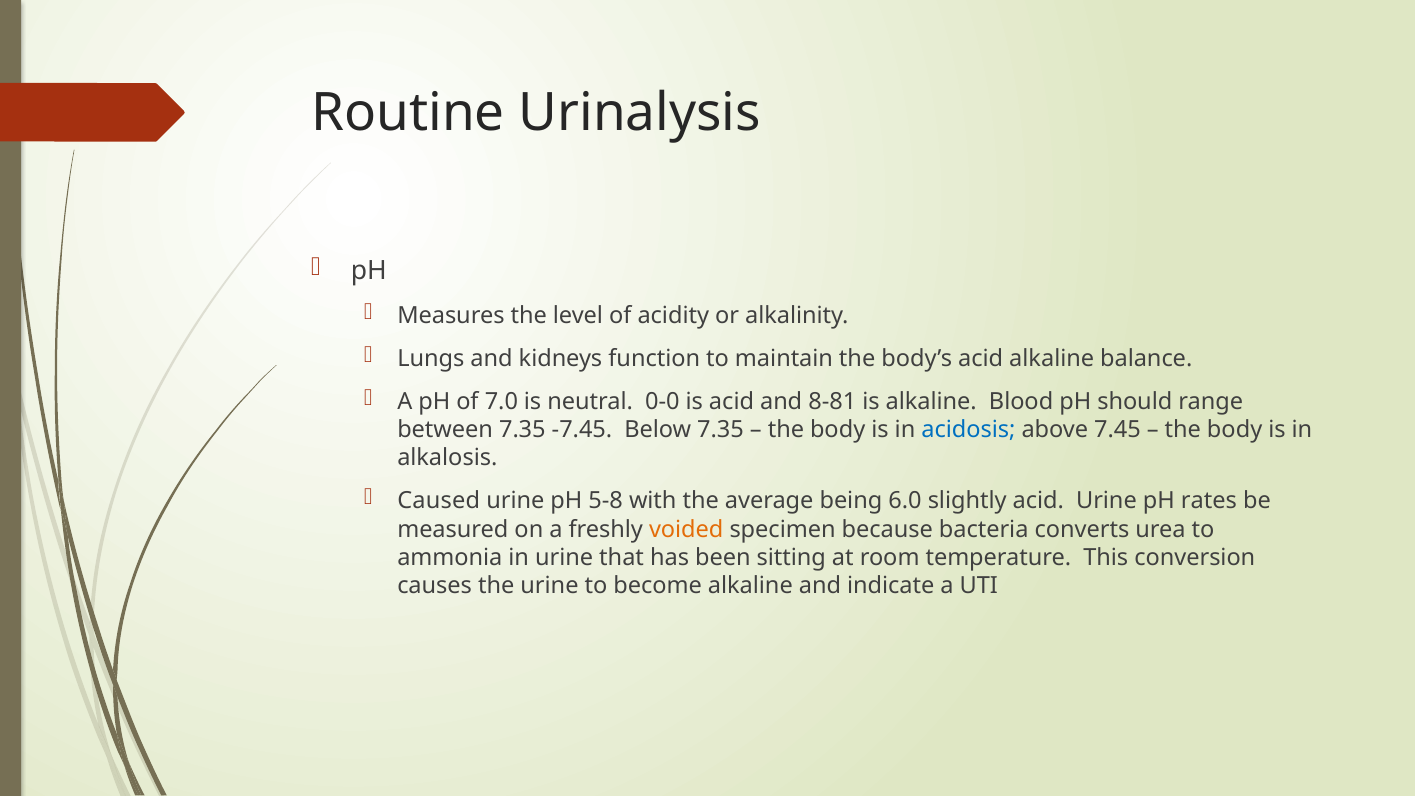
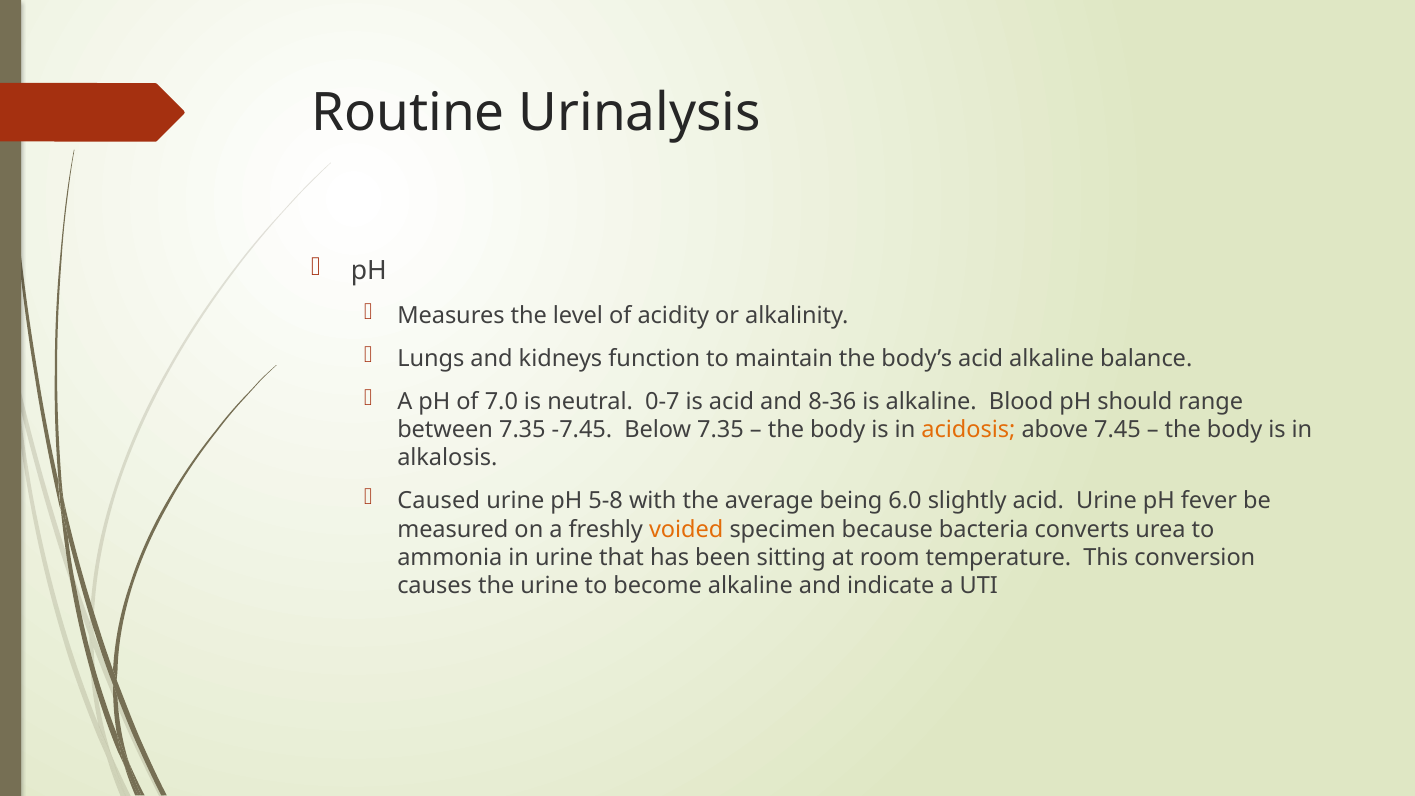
0-0: 0-0 -> 0-7
8-81: 8-81 -> 8-36
acidosis colour: blue -> orange
rates: rates -> fever
